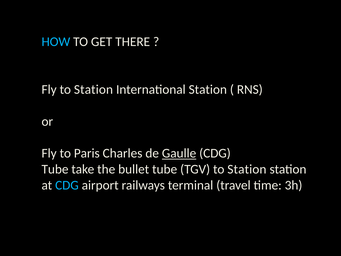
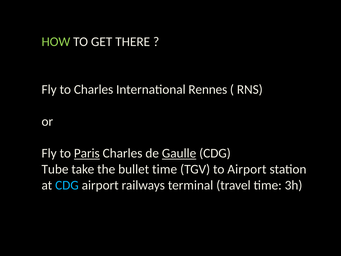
HOW colour: light blue -> light green
Fly to Station: Station -> Charles
International Station: Station -> Rennes
Paris underline: none -> present
bullet tube: tube -> time
TGV to Station: Station -> Airport
